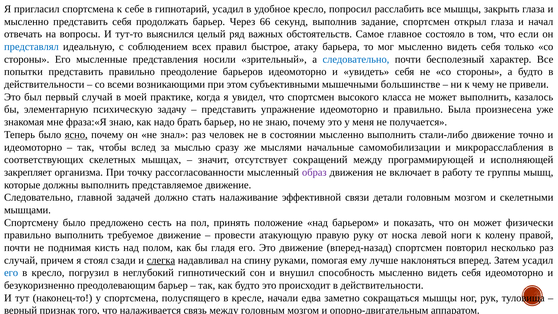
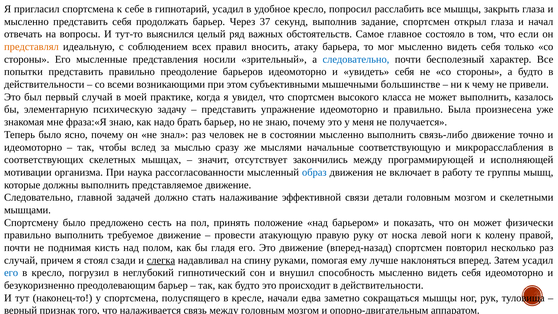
66: 66 -> 37
представлял colour: blue -> orange
быстрое: быстрое -> вносить
ясно underline: present -> none
стали-либо: стали-либо -> связь-либо
самомобилизации: самомобилизации -> соответствующую
сокращений: сокращений -> закончились
закрепляет: закрепляет -> мотивации
точку: точку -> наука
образ colour: purple -> blue
